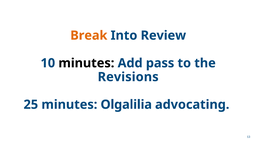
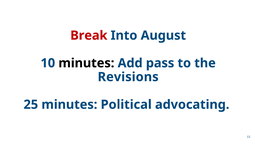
Break colour: orange -> red
Review: Review -> August
Olgalilia: Olgalilia -> Political
